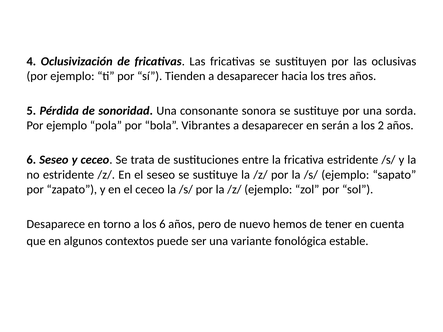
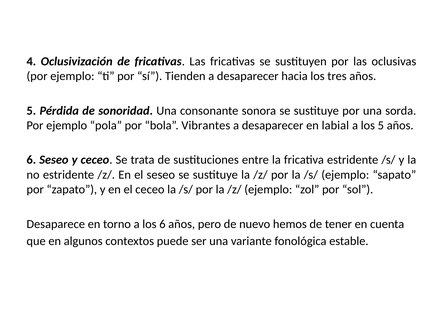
serán: serán -> labial
los 2: 2 -> 5
